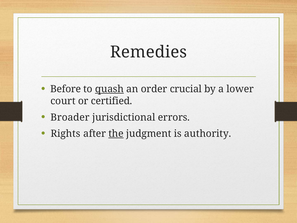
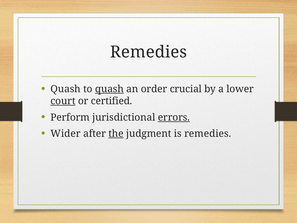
Before at (66, 89): Before -> Quash
court underline: none -> present
Broader: Broader -> Perform
errors underline: none -> present
Rights: Rights -> Wider
is authority: authority -> remedies
